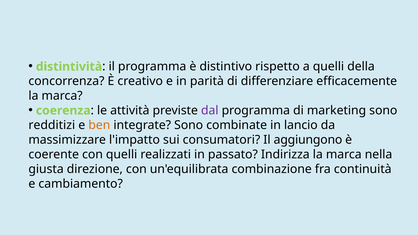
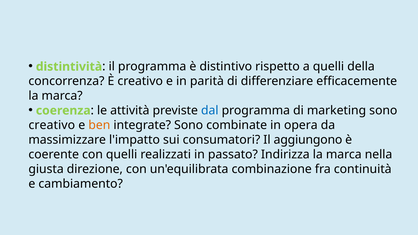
dal colour: purple -> blue
redditizi at (52, 125): redditizi -> creativo
lancio: lancio -> opera
